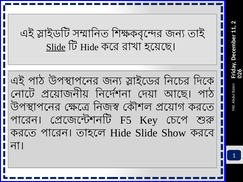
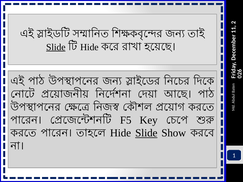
Slide at (146, 133) underline: none -> present
